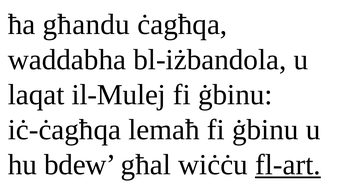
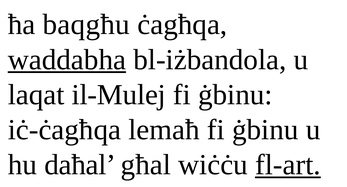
għandu: għandu -> baqgħu
waddabha underline: none -> present
bdew: bdew -> daħal
